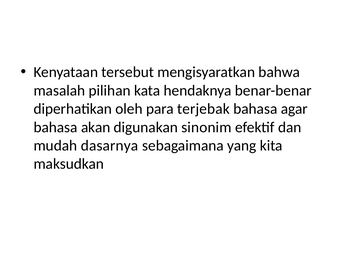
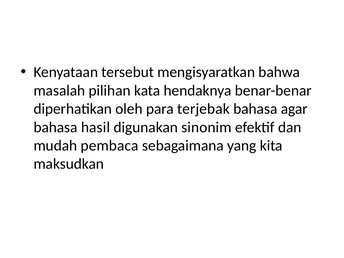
akan: akan -> hasil
dasarnya: dasarnya -> pembaca
